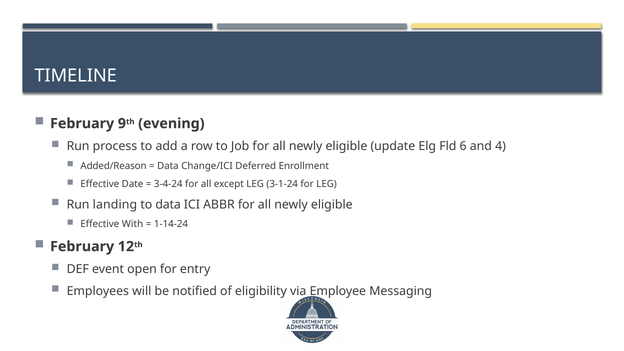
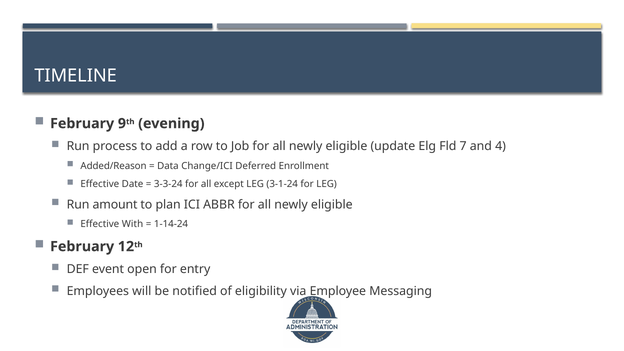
6: 6 -> 7
3-4-24: 3-4-24 -> 3-3-24
landing: landing -> amount
to data: data -> plan
